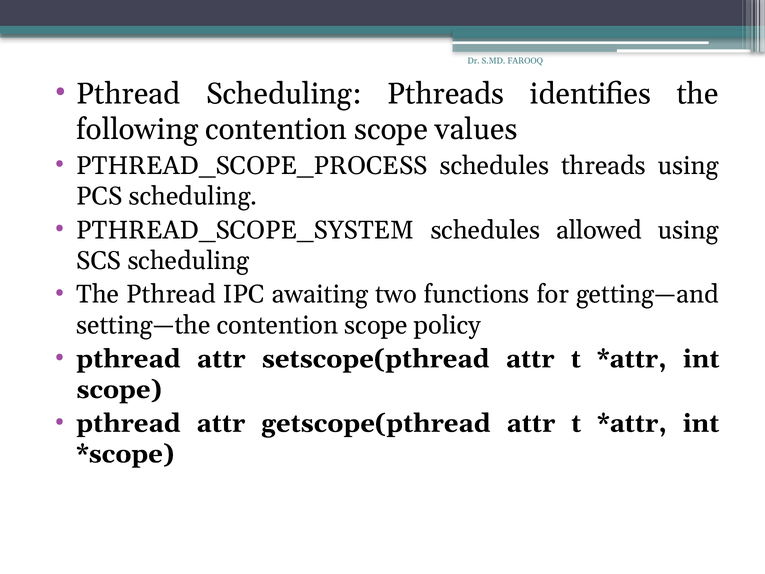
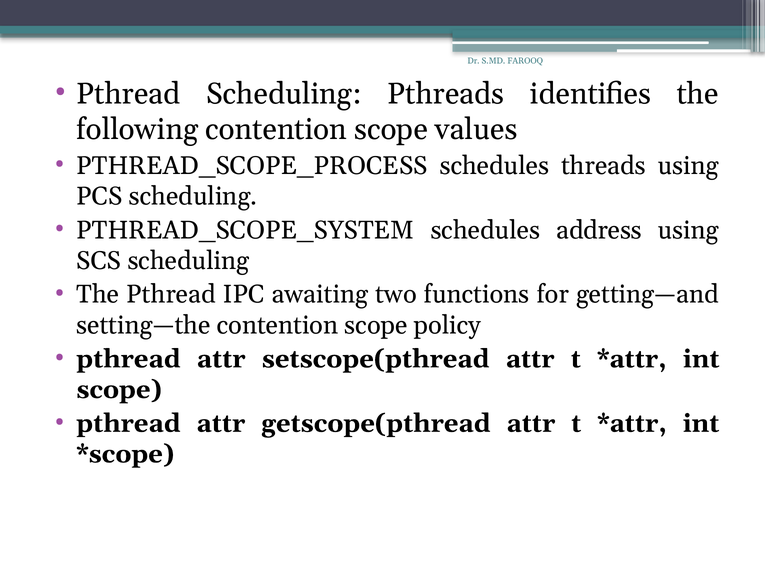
allowed: allowed -> address
